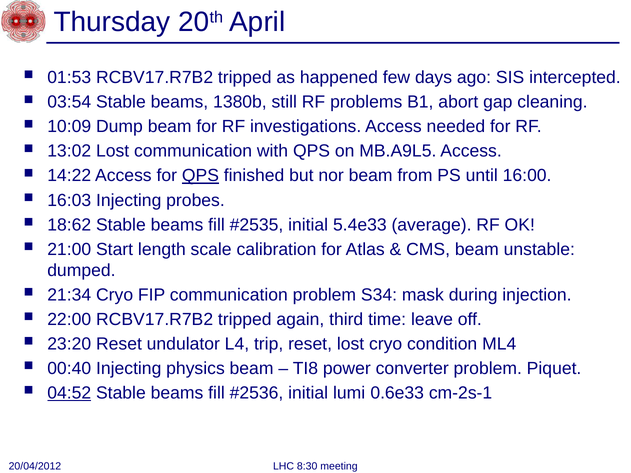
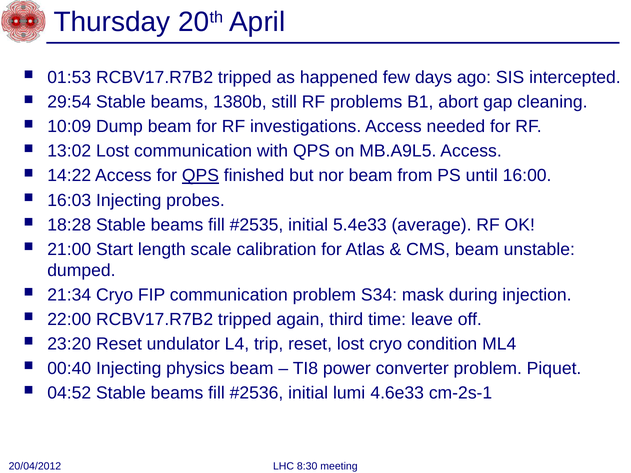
03:54: 03:54 -> 29:54
18:62: 18:62 -> 18:28
04:52 underline: present -> none
0.6e33: 0.6e33 -> 4.6e33
